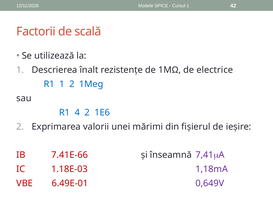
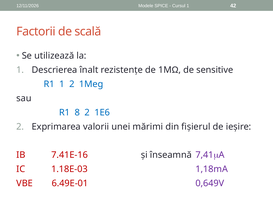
electrice: electrice -> sensitive
4: 4 -> 8
7.41E-66: 7.41E-66 -> 7.41E-16
